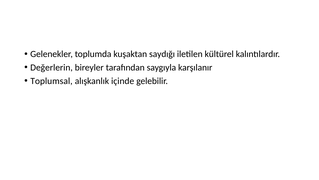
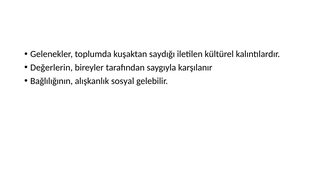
Toplumsal: Toplumsal -> Bağlılığının
içinde: içinde -> sosyal
